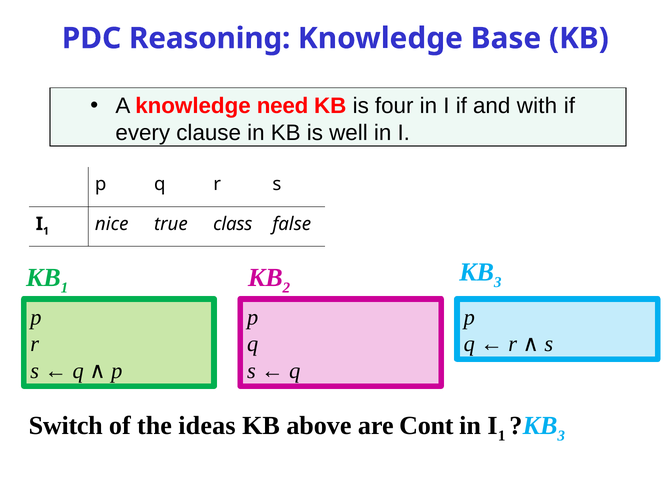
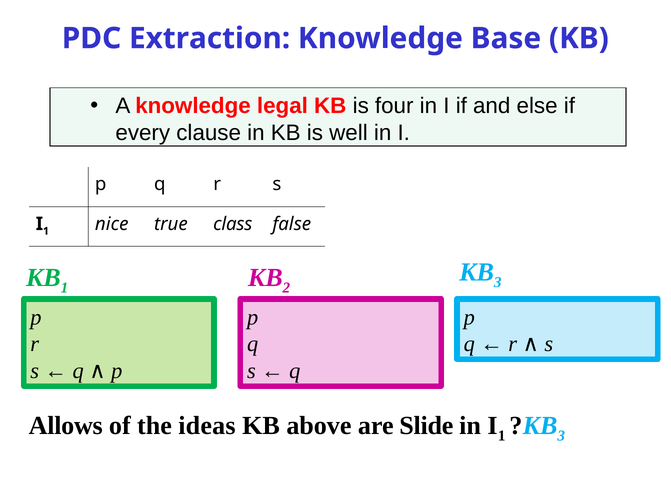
Reasoning: Reasoning -> Extraction
need: need -> legal
with: with -> else
Switch: Switch -> Allows
Cont: Cont -> Slide
